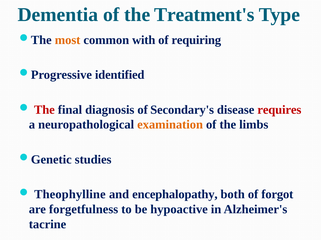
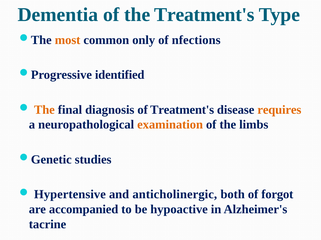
with: with -> only
requiring: requiring -> nfections
The at (44, 110) colour: red -> orange
of Secondary's: Secondary's -> Treatment's
requires colour: red -> orange
Theophylline: Theophylline -> Hypertensive
encephalopathy: encephalopathy -> anticholinergic
forgetfulness: forgetfulness -> accompanied
